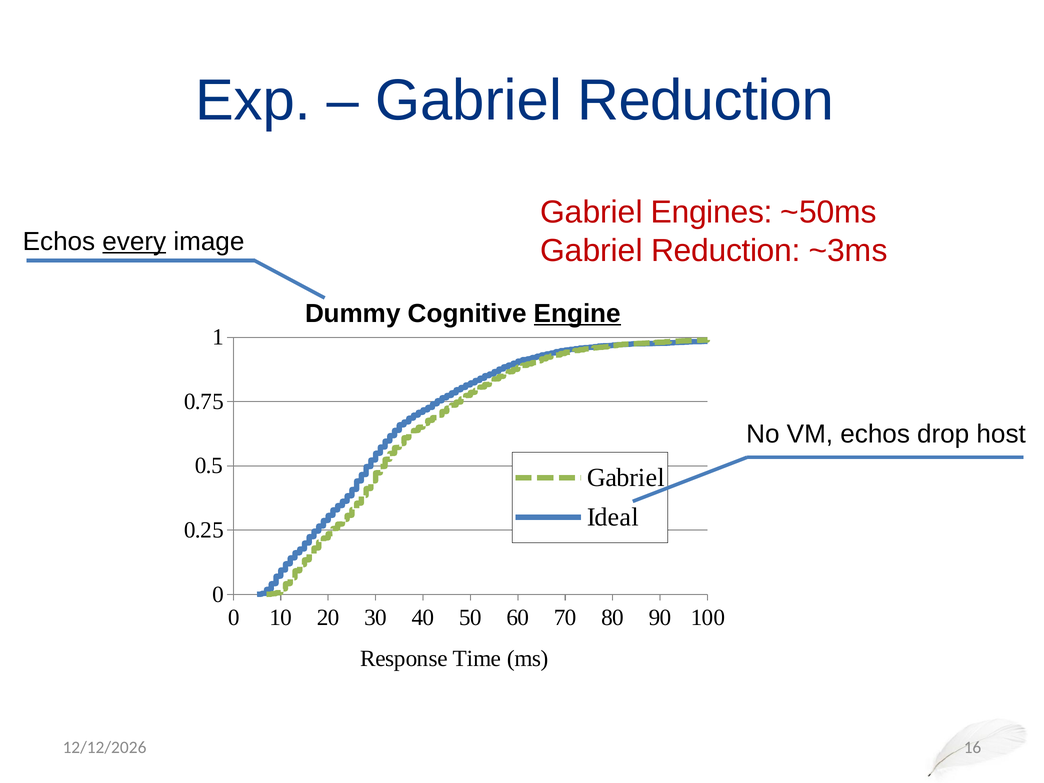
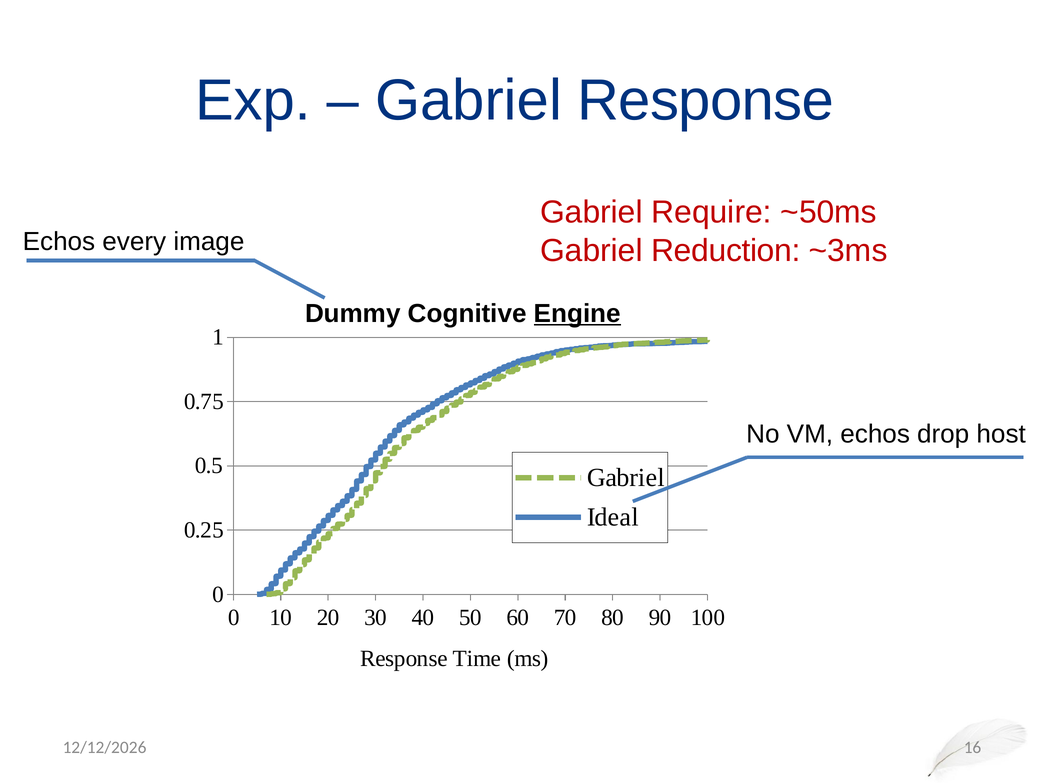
Reduction at (706, 101): Reduction -> Response
Engines: Engines -> Require
every underline: present -> none
